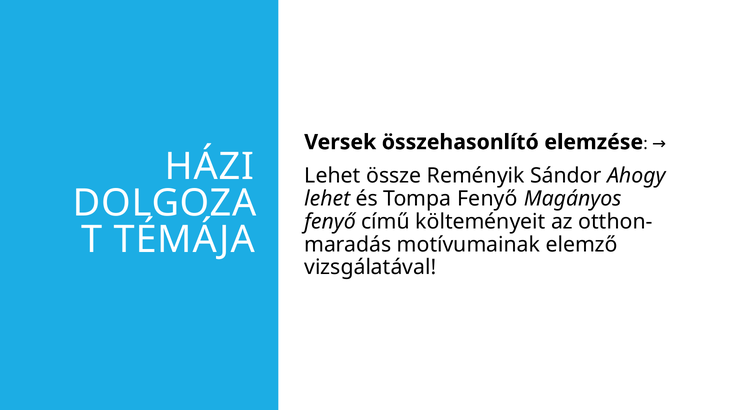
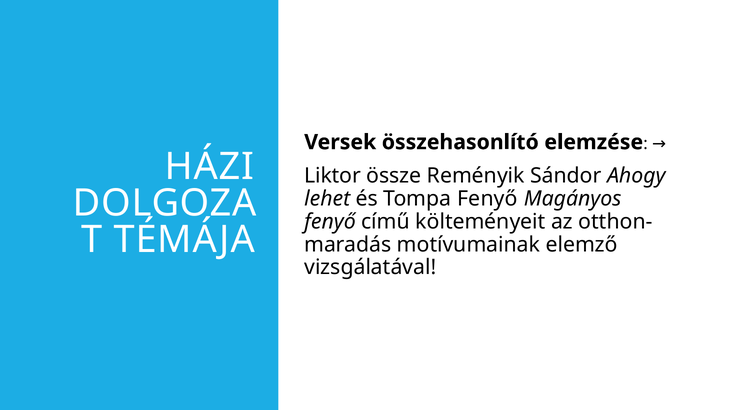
Lehet at (332, 176): Lehet -> Liktor
